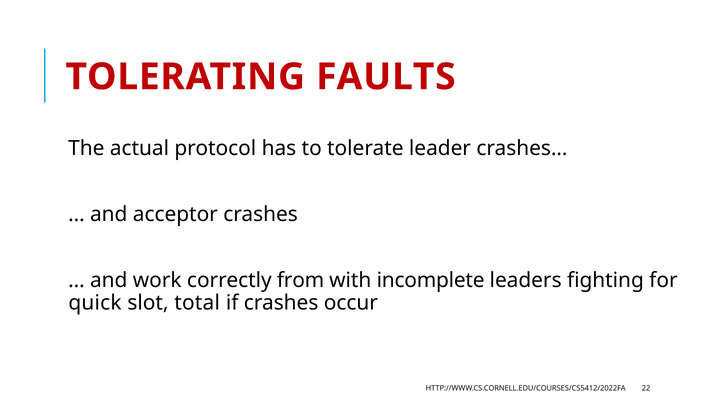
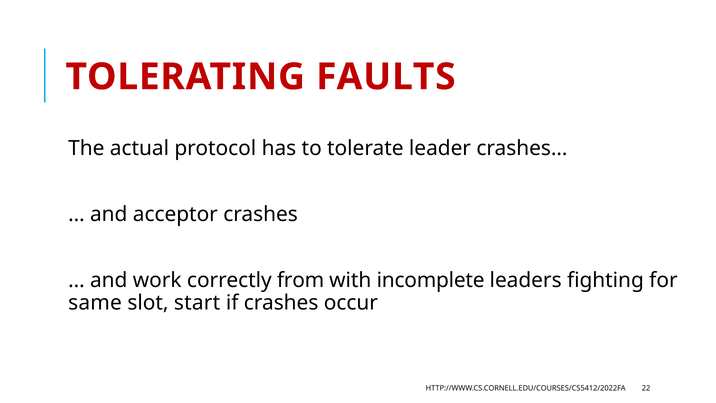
quick: quick -> same
total: total -> start
